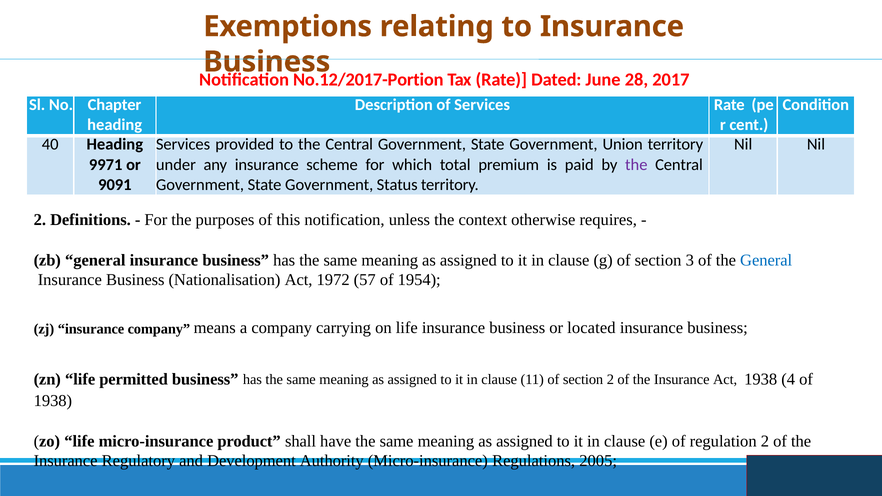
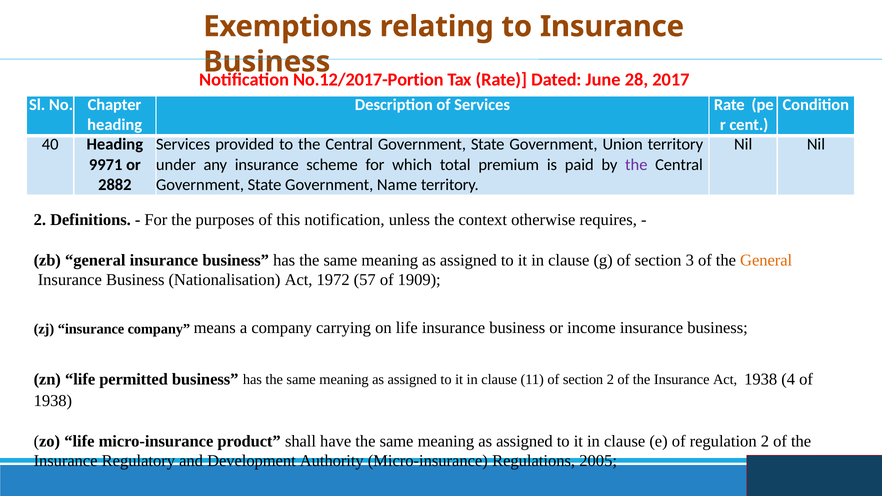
9091: 9091 -> 2882
Status: Status -> Name
General at (766, 260) colour: blue -> orange
1954: 1954 -> 1909
located: located -> income
